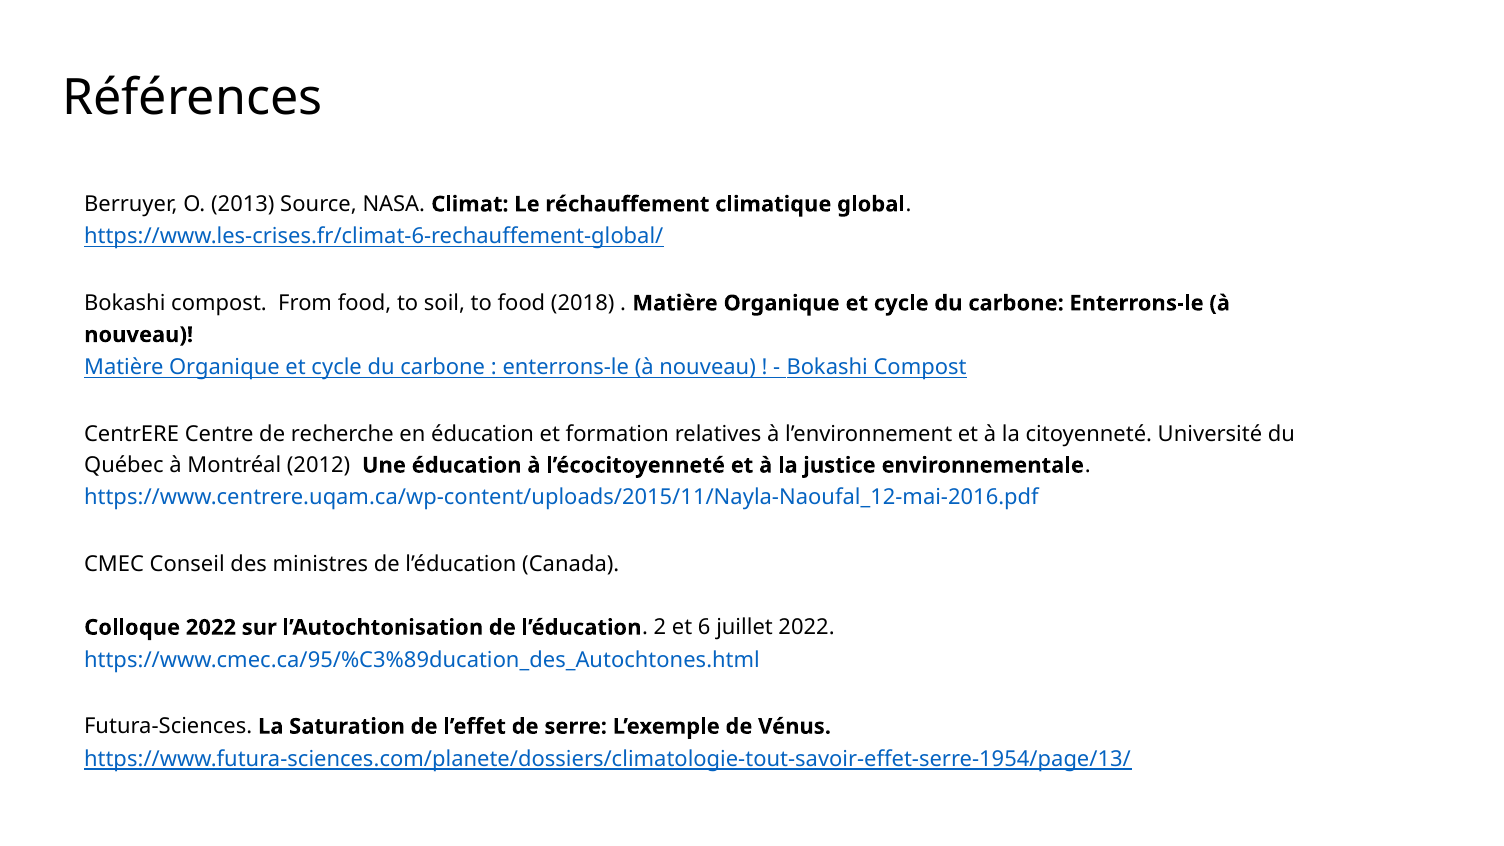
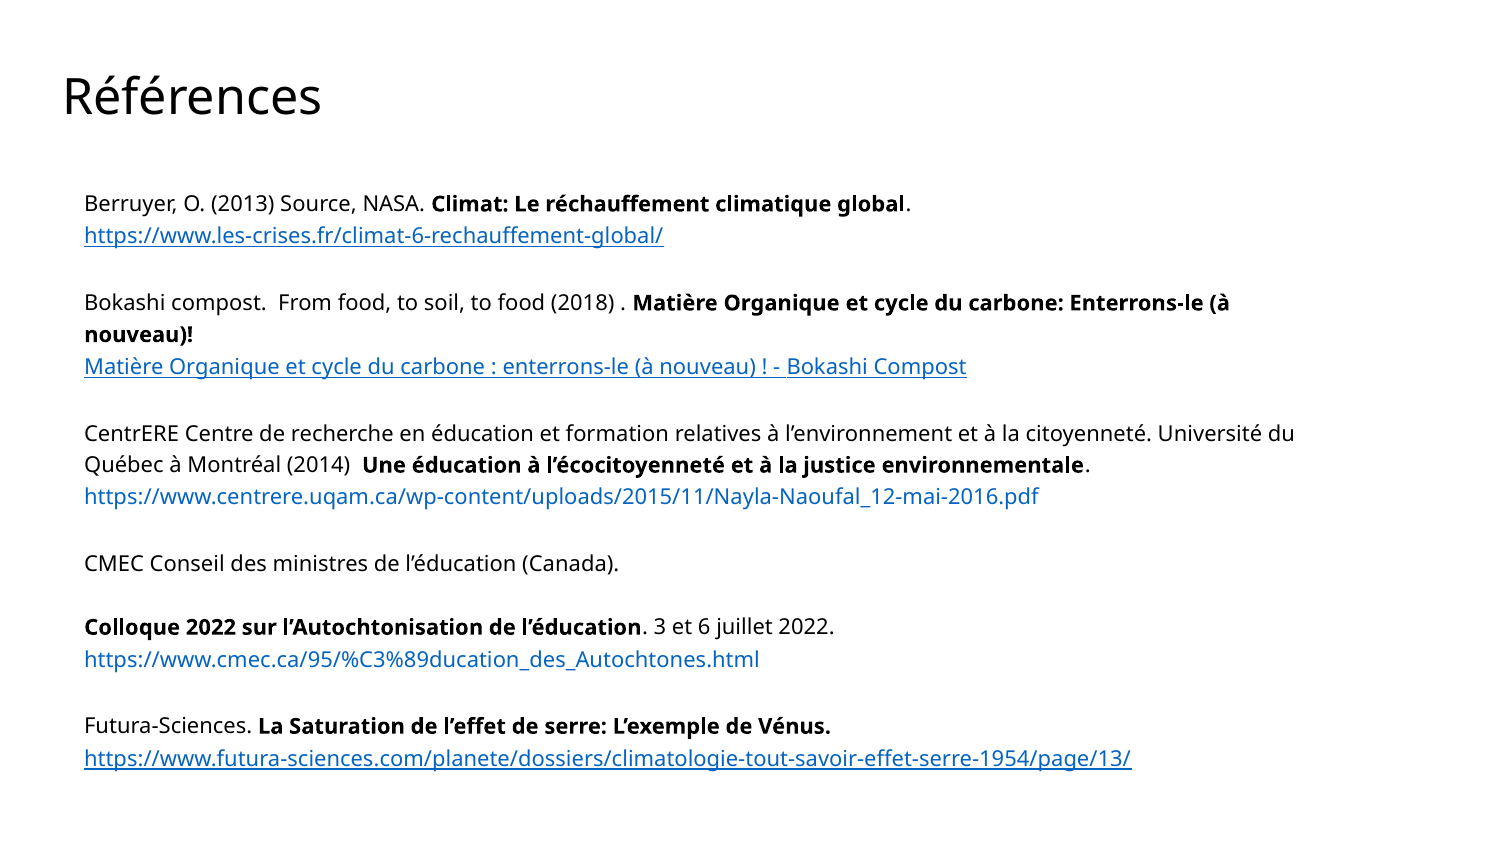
2012: 2012 -> 2014
2: 2 -> 3
